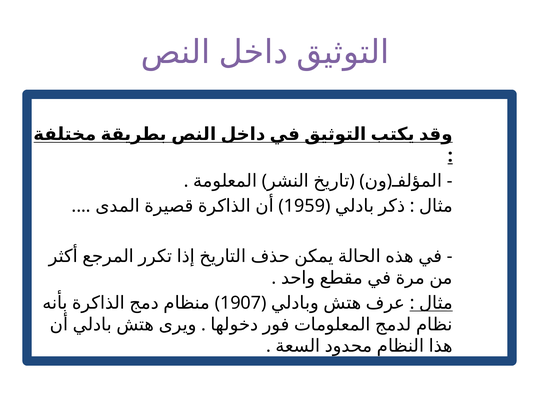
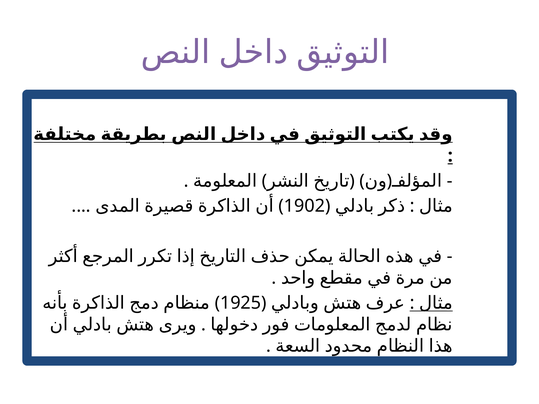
1959: 1959 -> 1902
1907: 1907 -> 1925
